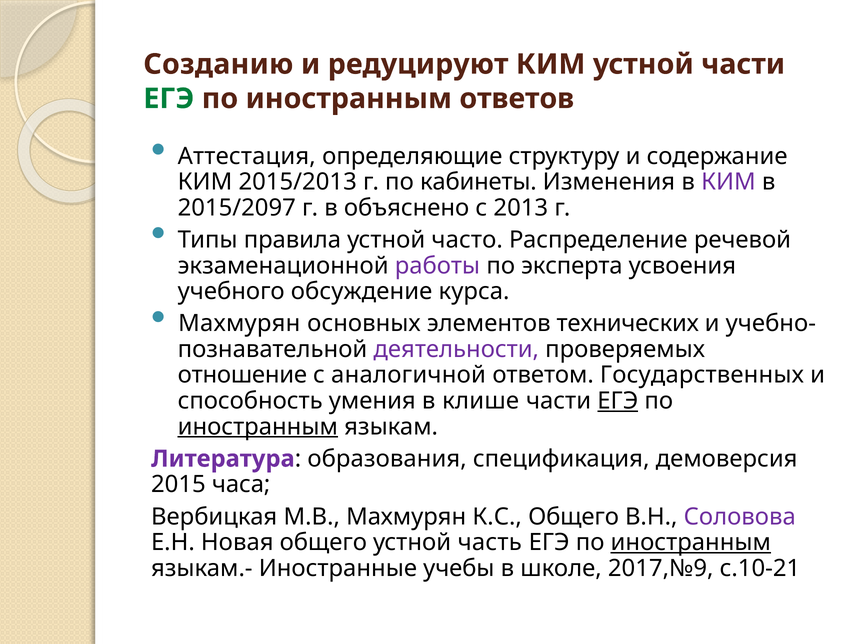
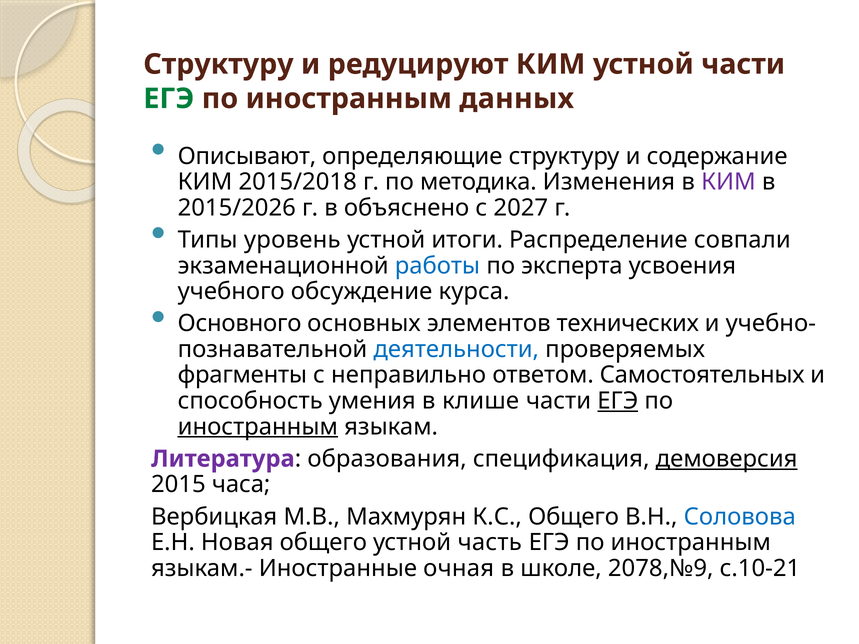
Созданию at (218, 64): Созданию -> Структуру
ответов: ответов -> данных
Аттестация: Аттестация -> Описывают
2015/2013: 2015/2013 -> 2015/2018
кабинеты: кабинеты -> методика
2015/2097: 2015/2097 -> 2015/2026
2013: 2013 -> 2027
правила: правила -> уровень
часто: часто -> итоги
речевой: речевой -> совпали
работы colour: purple -> blue
Махмурян at (239, 324): Махмурян -> Основного
деятельности colour: purple -> blue
отношение: отношение -> фрагменты
аналогичной: аналогичной -> неправильно
Государственных: Государственных -> Самостоятельных
демоверсия underline: none -> present
Соловова colour: purple -> blue
иностранным at (691, 543) underline: present -> none
учебы: учебы -> очная
2017,№9: 2017,№9 -> 2078,№9
